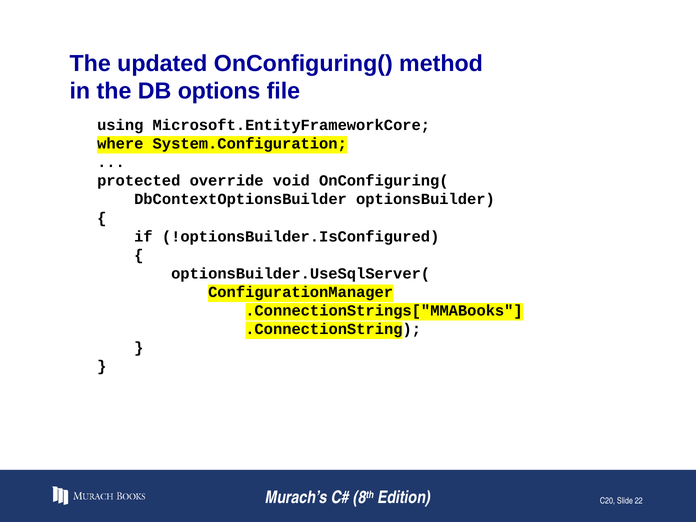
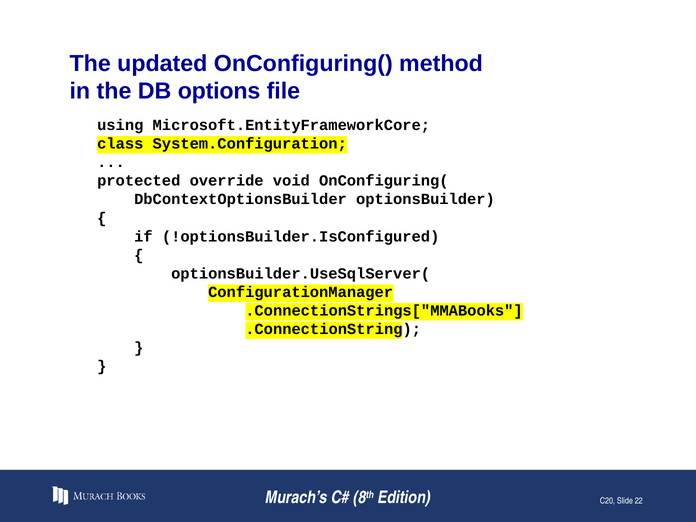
where: where -> class
